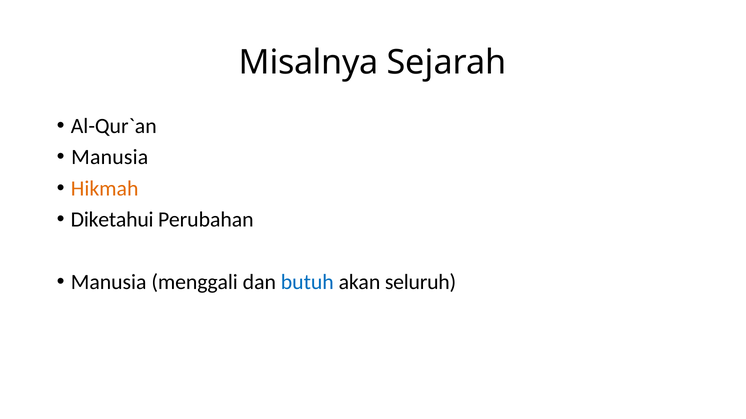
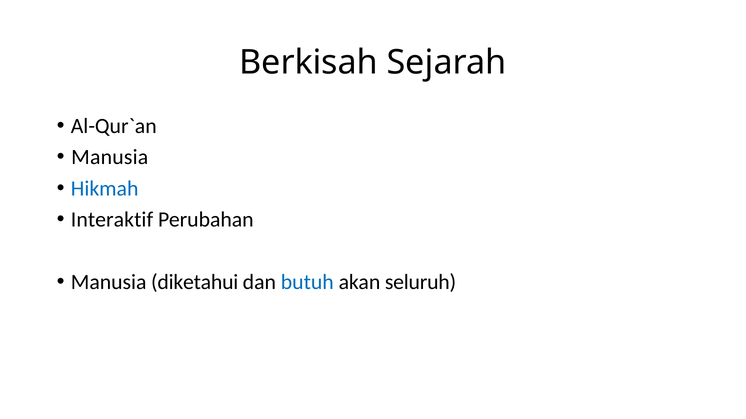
Misalnya: Misalnya -> Berkisah
Hikmah colour: orange -> blue
Diketahui: Diketahui -> Interaktif
menggali: menggali -> diketahui
